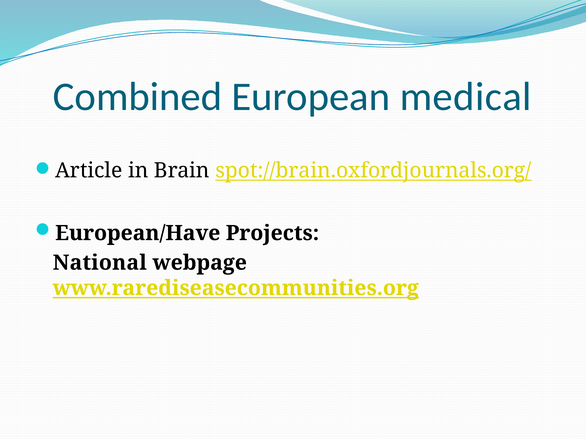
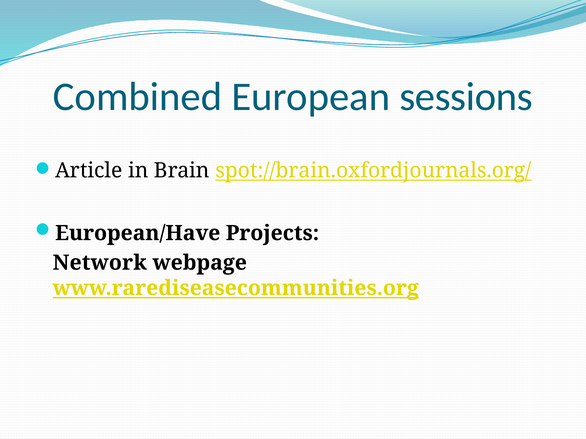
medical: medical -> sessions
National: National -> Network
